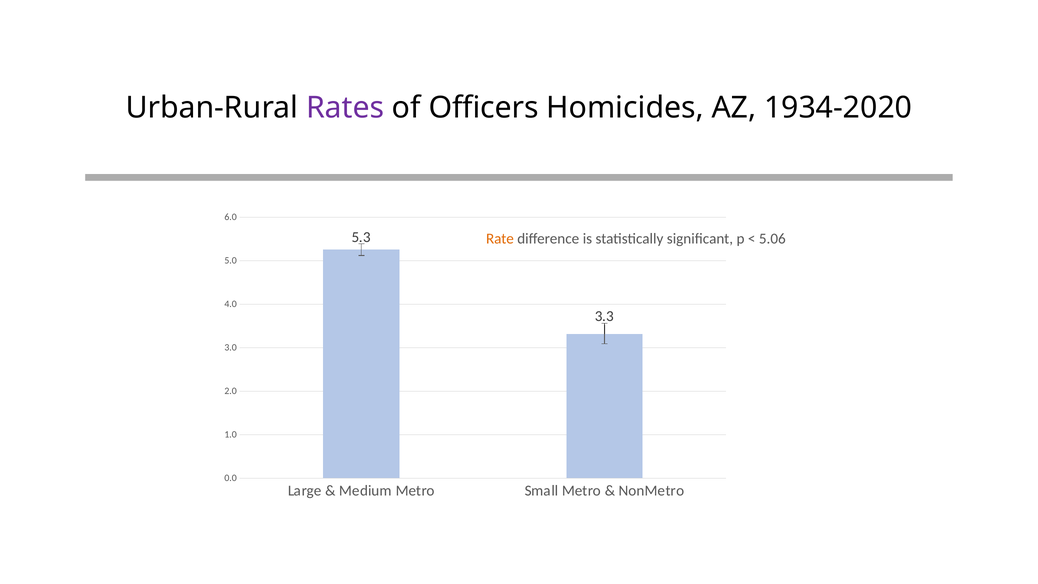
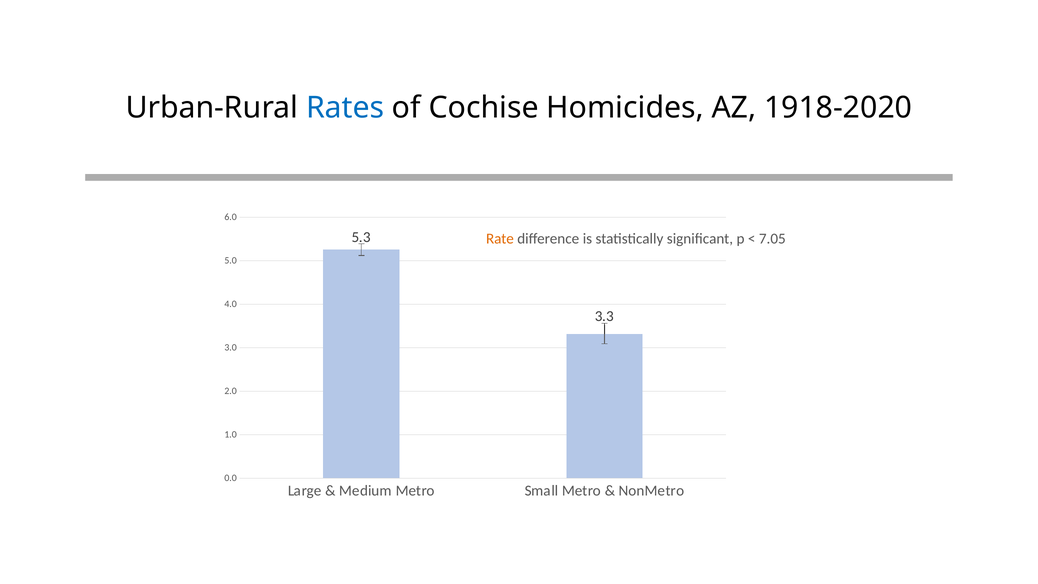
Rates colour: purple -> blue
Officers: Officers -> Cochise
1934-2020: 1934-2020 -> 1918-2020
5.06: 5.06 -> 7.05
